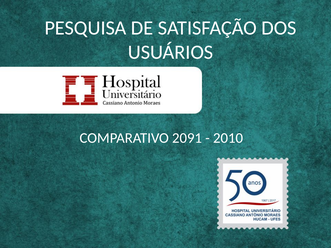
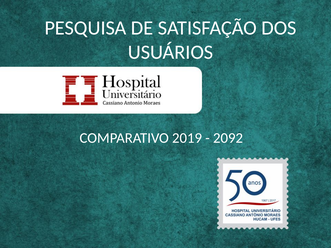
2091: 2091 -> 2019
2010: 2010 -> 2092
